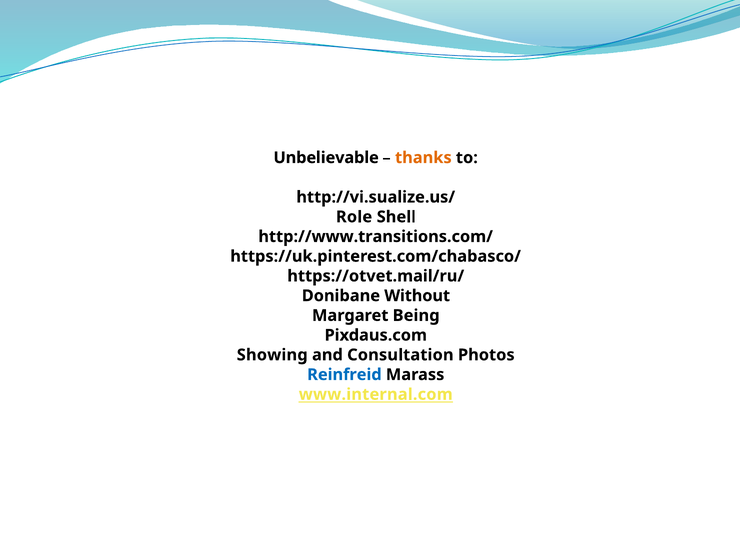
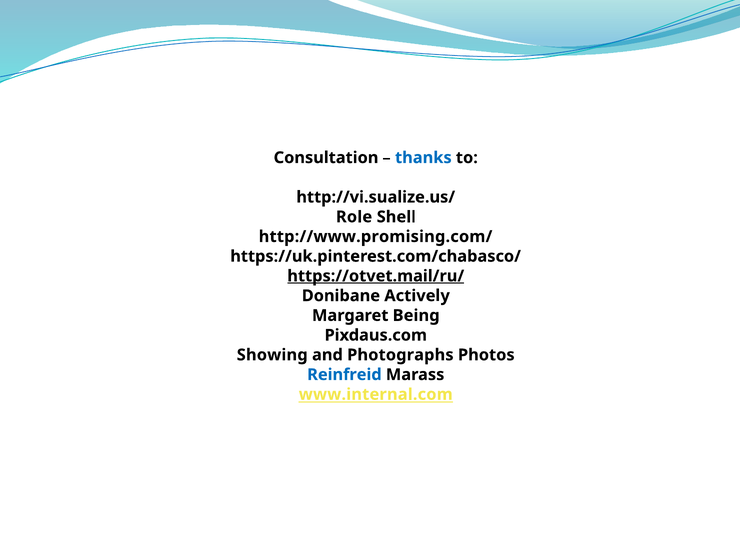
Unbelievable: Unbelievable -> Consultation
thanks colour: orange -> blue
http://www.transitions.com/: http://www.transitions.com/ -> http://www.promising.com/
https://otvet.mail/ru/ underline: none -> present
Without: Without -> Actively
Consultation: Consultation -> Photographs
